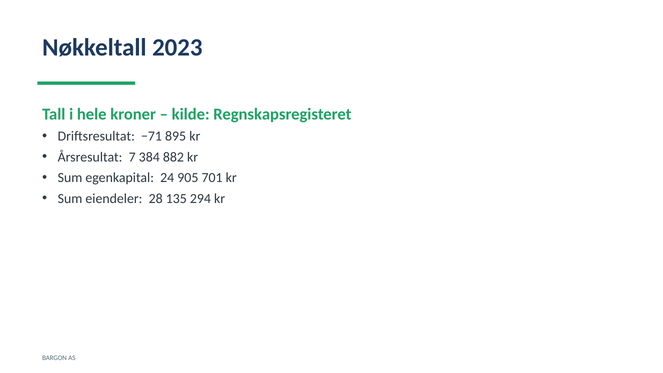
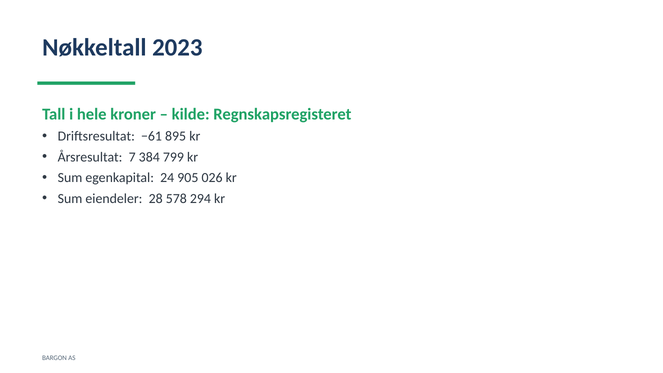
−71: −71 -> −61
882: 882 -> 799
701: 701 -> 026
135: 135 -> 578
